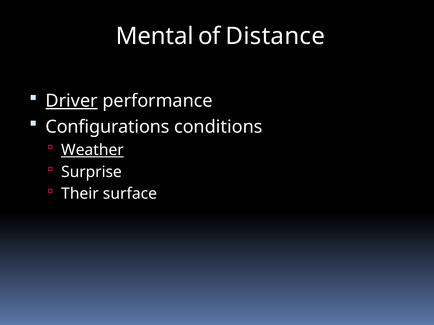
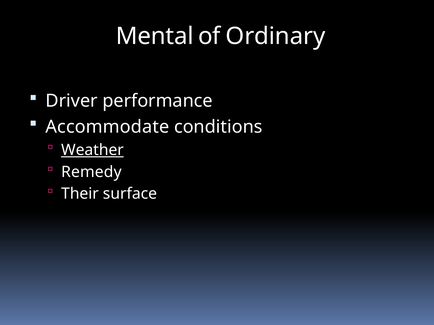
Distance: Distance -> Ordinary
Driver underline: present -> none
Configurations: Configurations -> Accommodate
Surprise: Surprise -> Remedy
